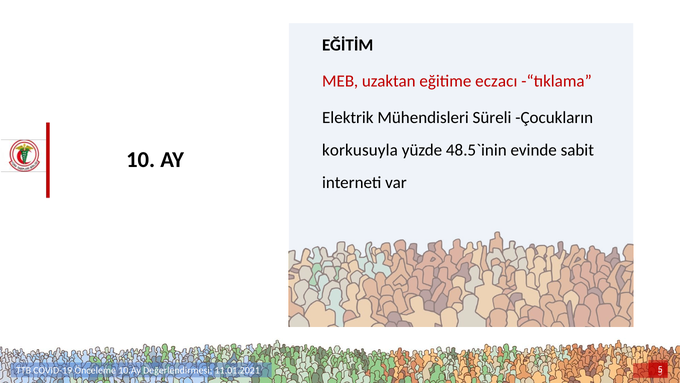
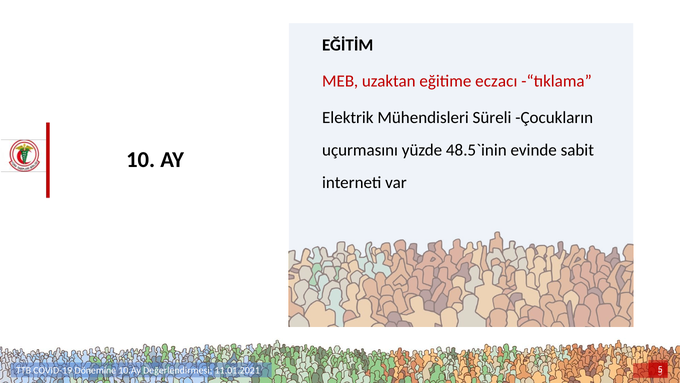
korkusuyla: korkusuyla -> uçurmasını
Önceleme: Önceleme -> Dönemine
